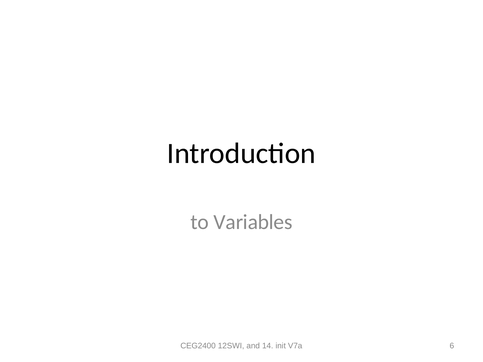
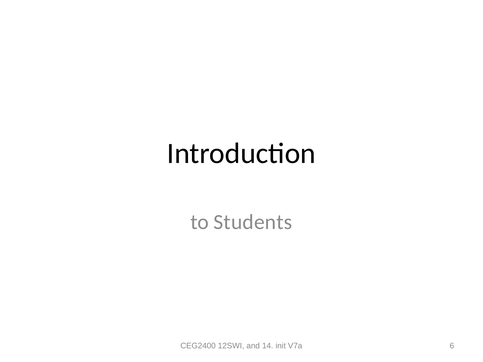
Variables: Variables -> Students
